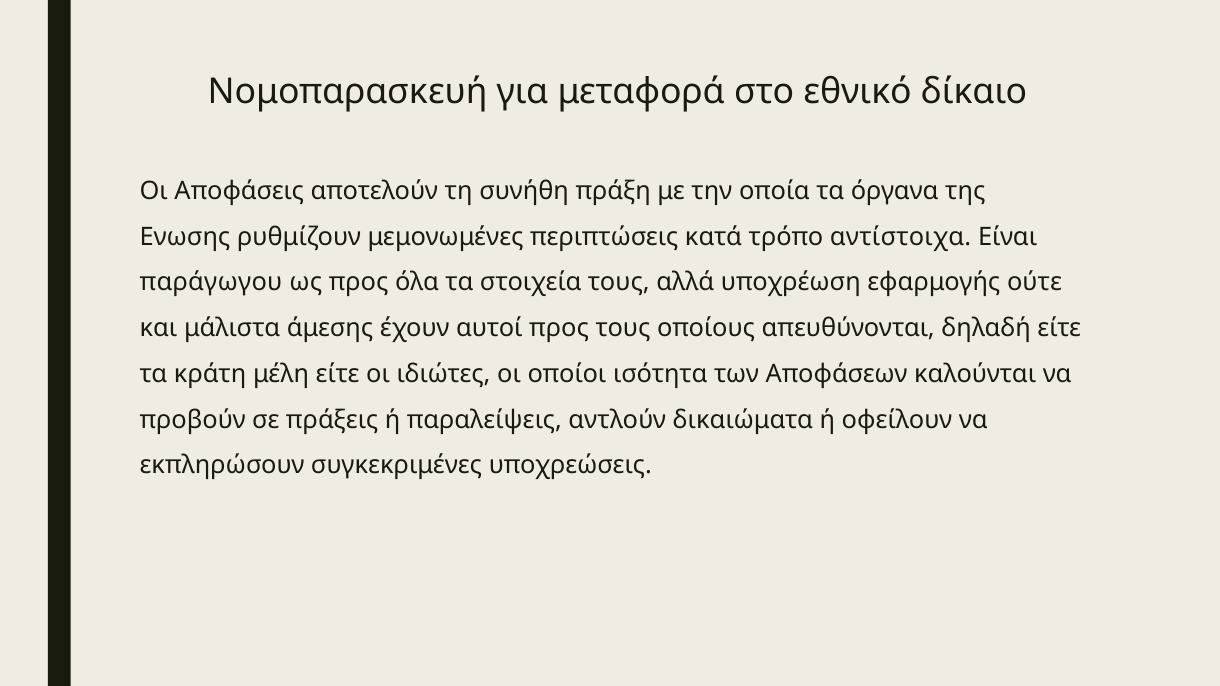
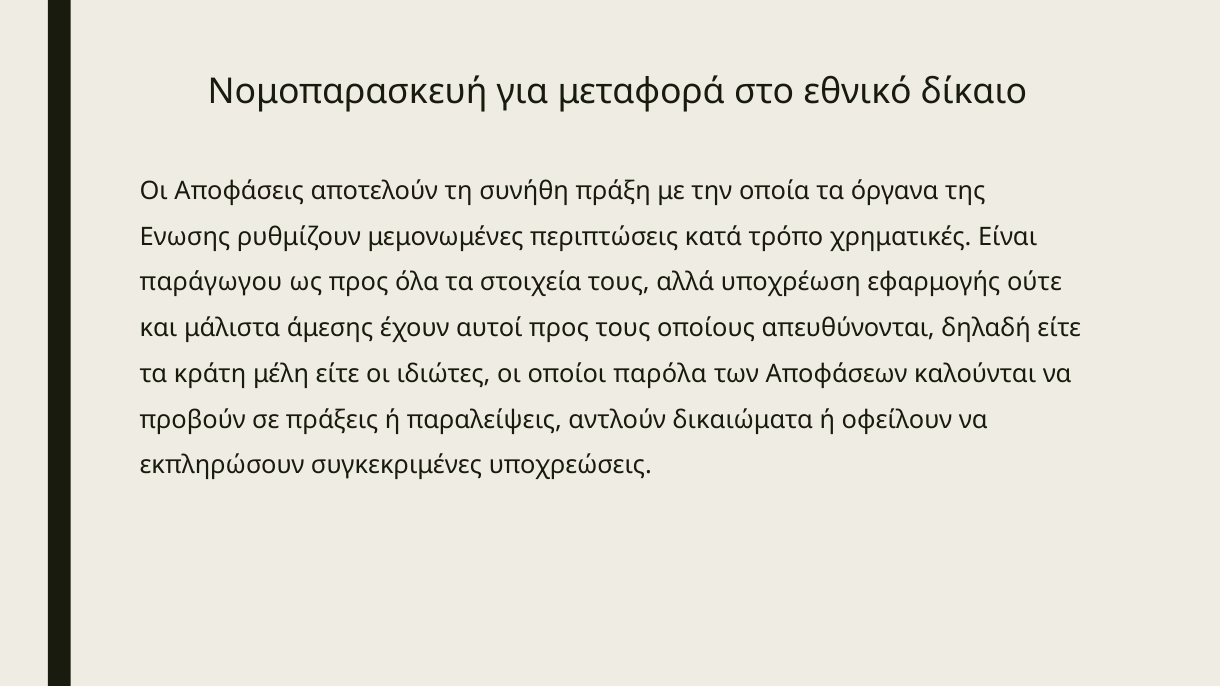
αντίστοιχα: αντίστοιχα -> χρηματικές
ισότητα: ισότητα -> παρόλα
